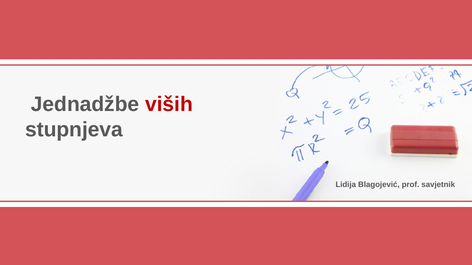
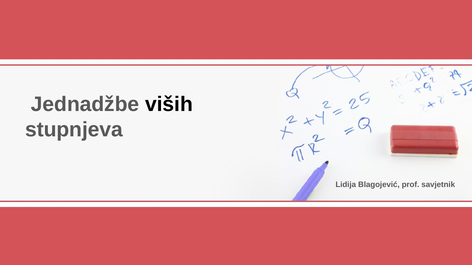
viših colour: red -> black
